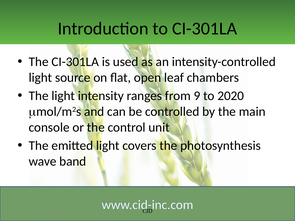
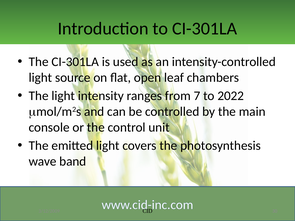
9: 9 -> 7
2020: 2020 -> 2022
